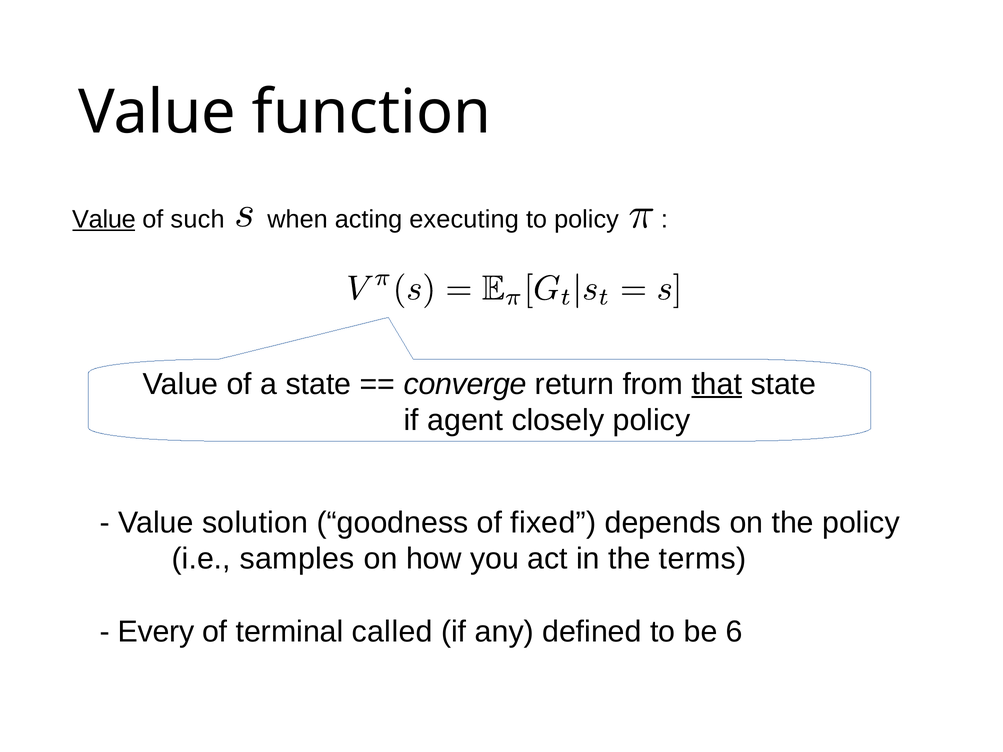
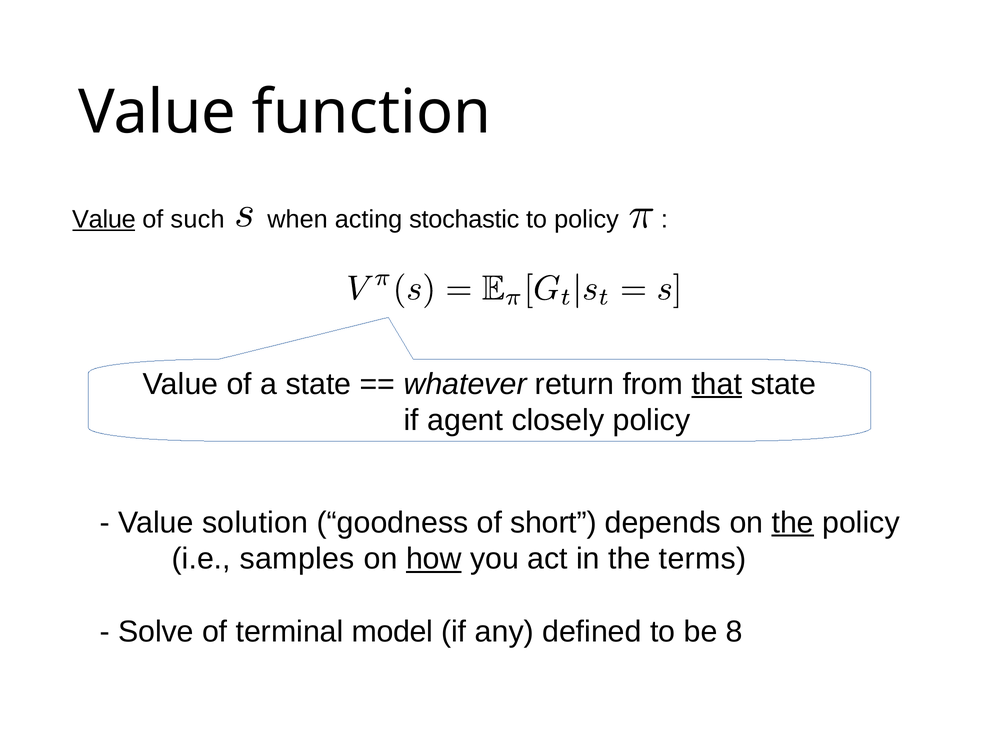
executing: executing -> stochastic
converge: converge -> whatever
fixed: fixed -> short
the at (793, 523) underline: none -> present
how underline: none -> present
Every: Every -> Solve
called: called -> model
6: 6 -> 8
